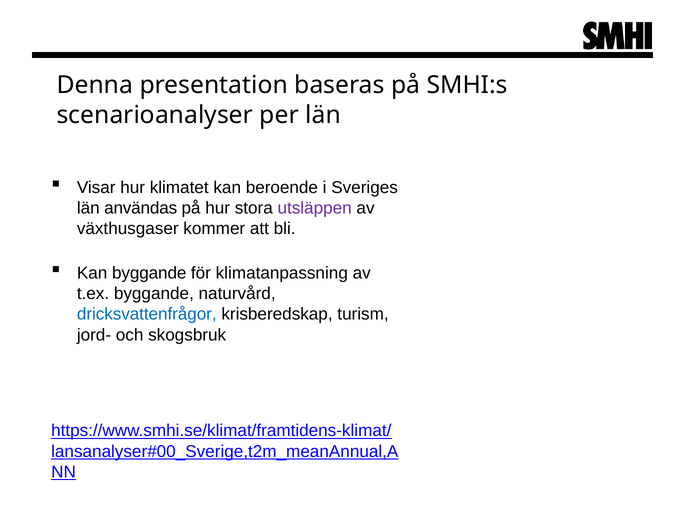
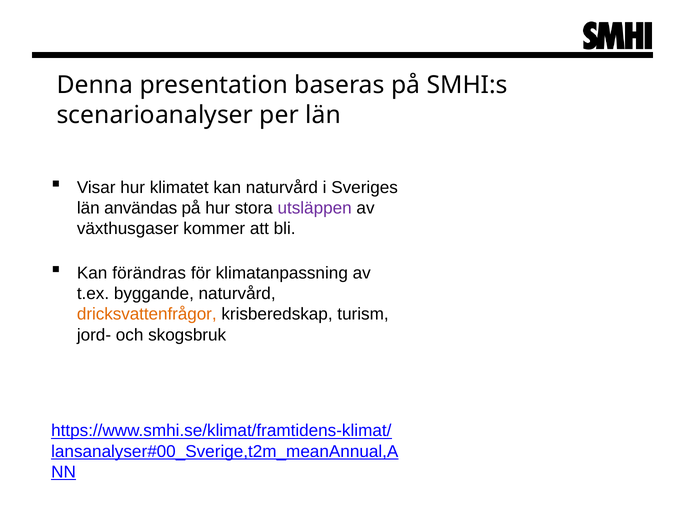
kan beroende: beroende -> naturvård
Kan byggande: byggande -> förändras
dricksvattenfrågor colour: blue -> orange
